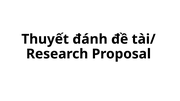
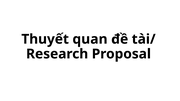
đánh: đánh -> quan
